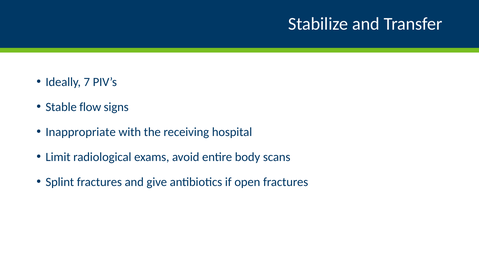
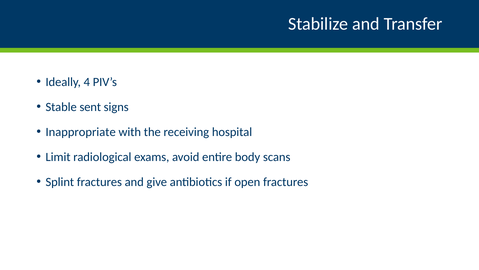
7: 7 -> 4
flow: flow -> sent
